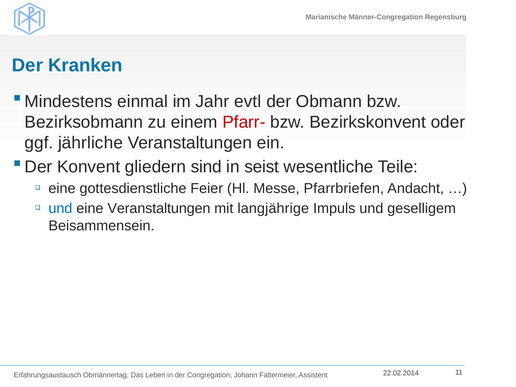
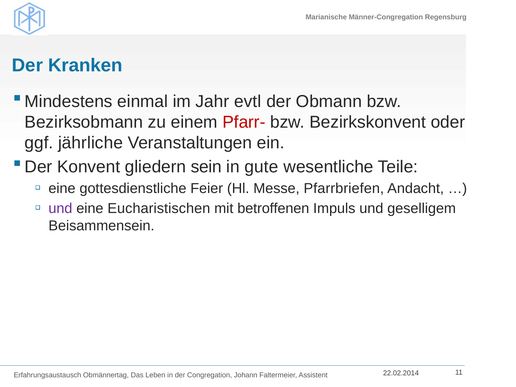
sind: sind -> sein
seist: seist -> gute
und at (60, 208) colour: blue -> purple
eine Veranstaltungen: Veranstaltungen -> Eucharistischen
langjährige: langjährige -> betroffenen
